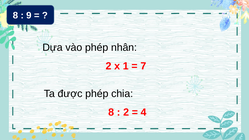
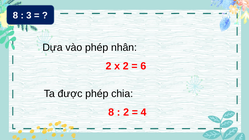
9: 9 -> 3
x 1: 1 -> 2
7: 7 -> 6
